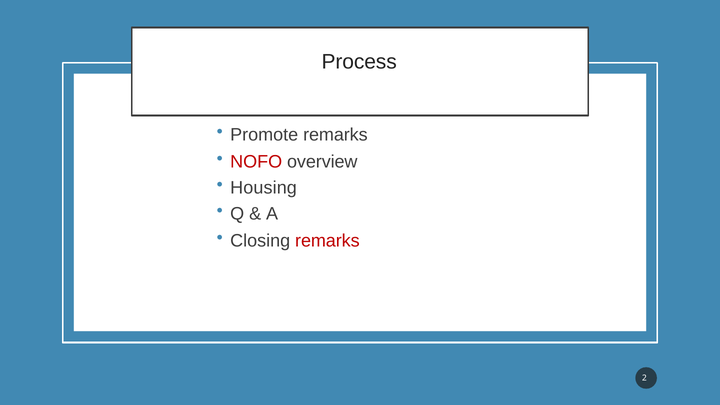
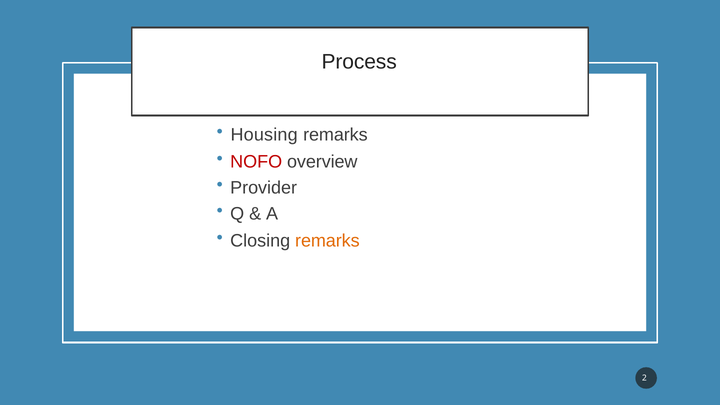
Promote: Promote -> Housing
Housing: Housing -> Provider
remarks at (327, 241) colour: red -> orange
